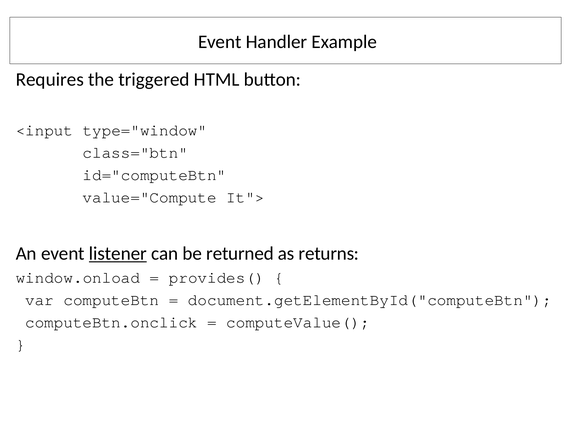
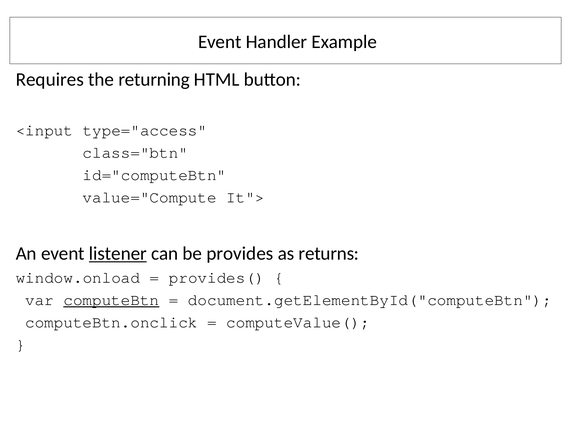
triggered: triggered -> returning
type="window: type="window -> type="access
returned: returned -> provides
computeBtn underline: none -> present
